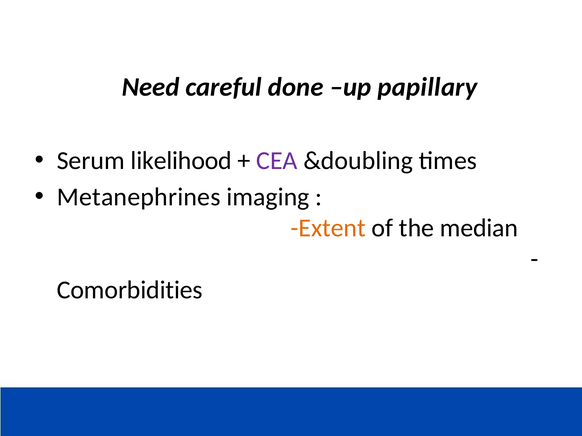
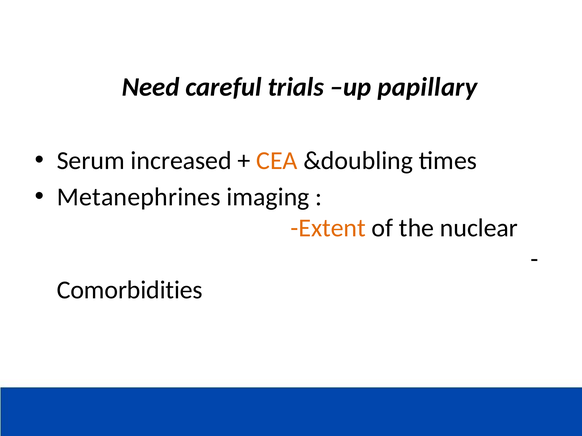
done: done -> trials
likelihood: likelihood -> increased
CEA colour: purple -> orange
median: median -> nuclear
